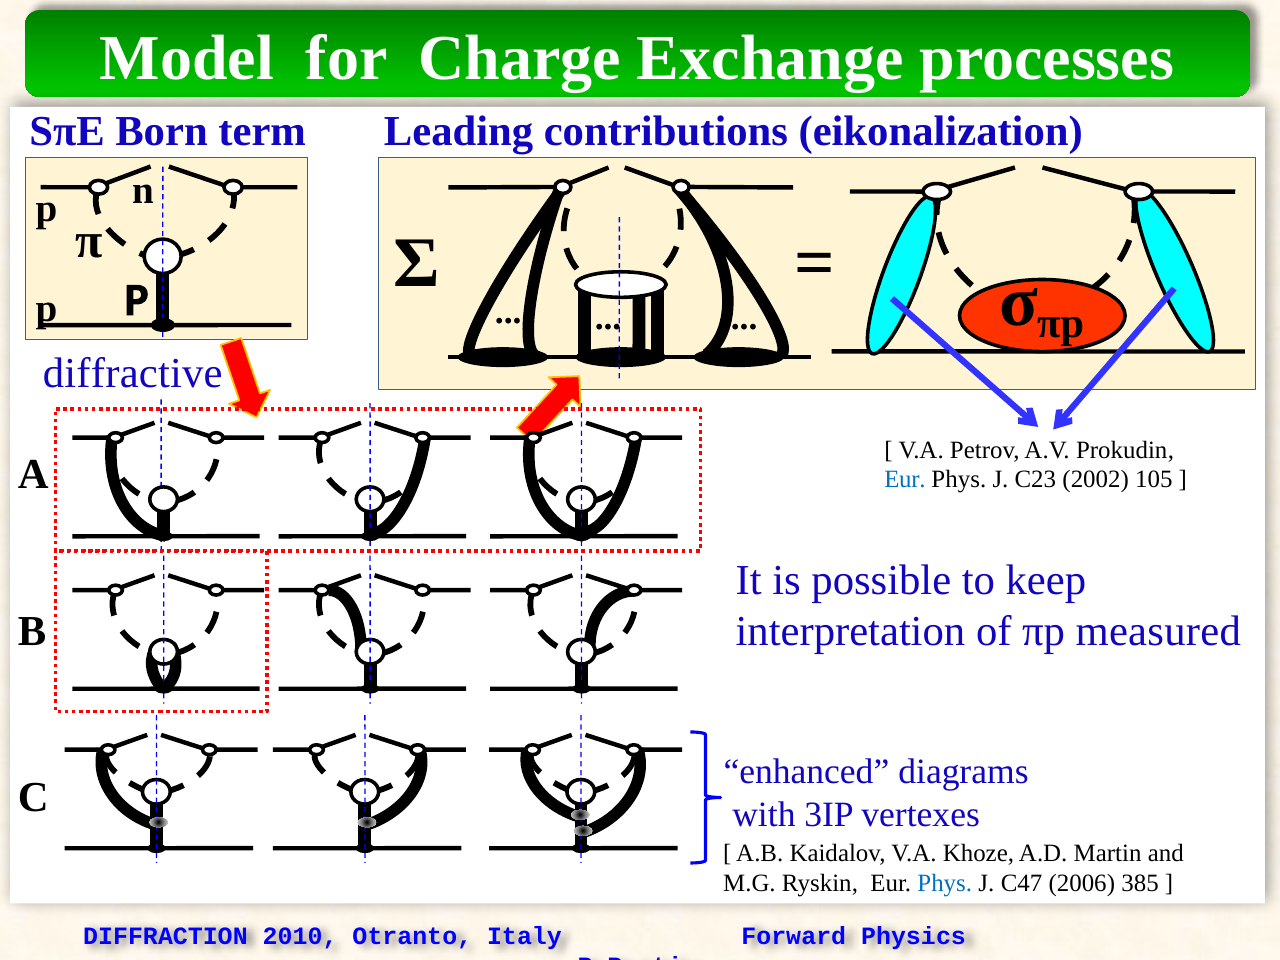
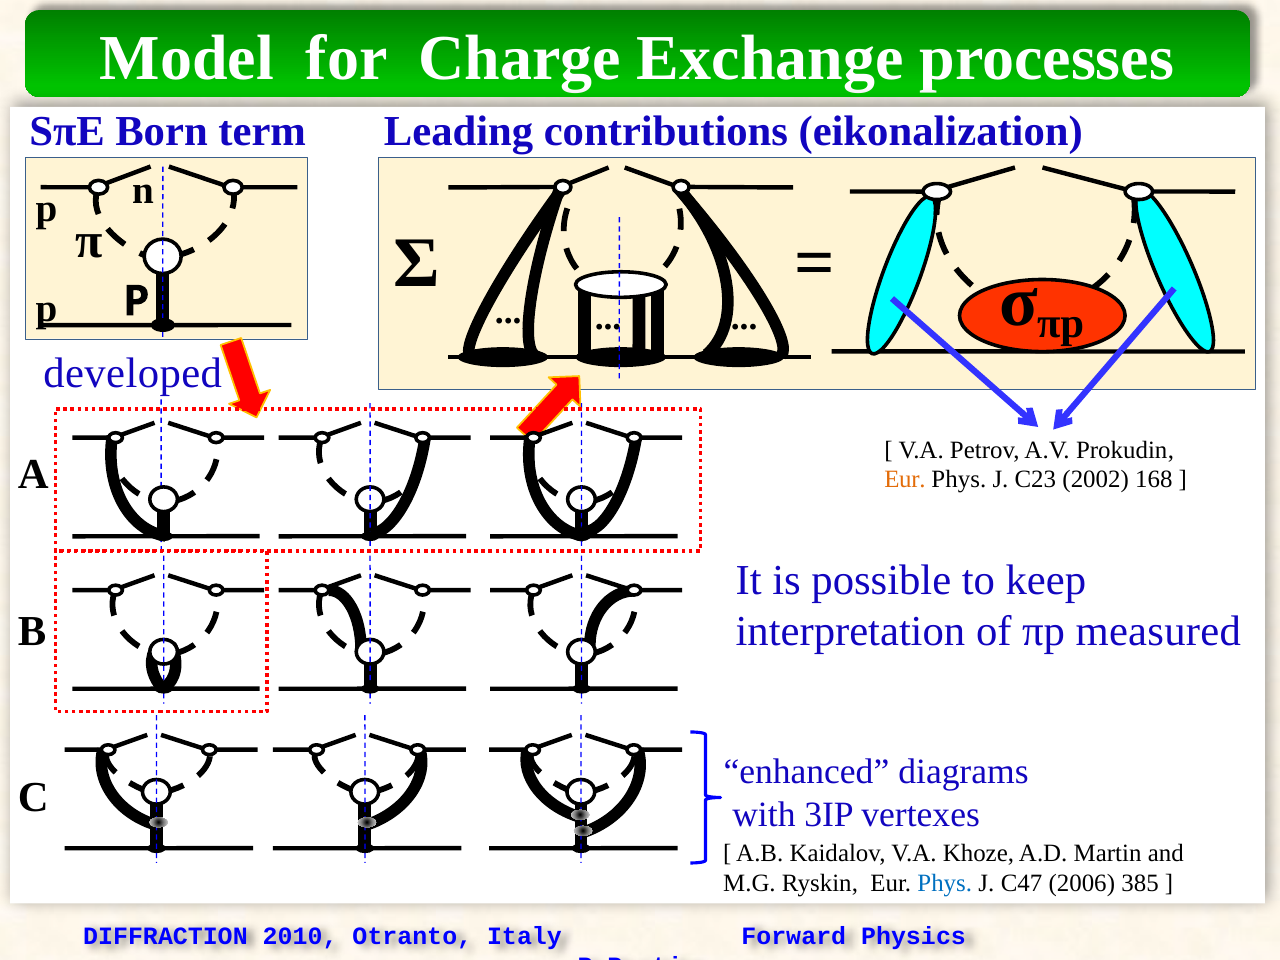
diffractive: diffractive -> developed
Eur at (905, 480) colour: blue -> orange
105: 105 -> 168
